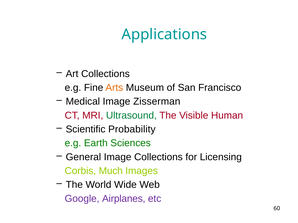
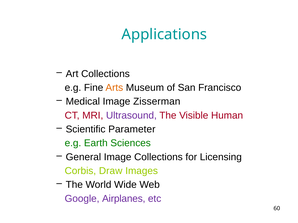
Ultrasound colour: green -> purple
Probability: Probability -> Parameter
Much: Much -> Draw
